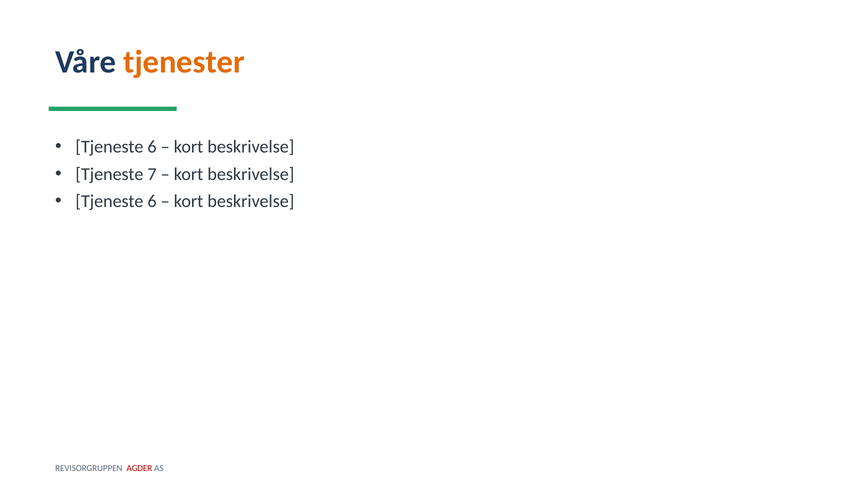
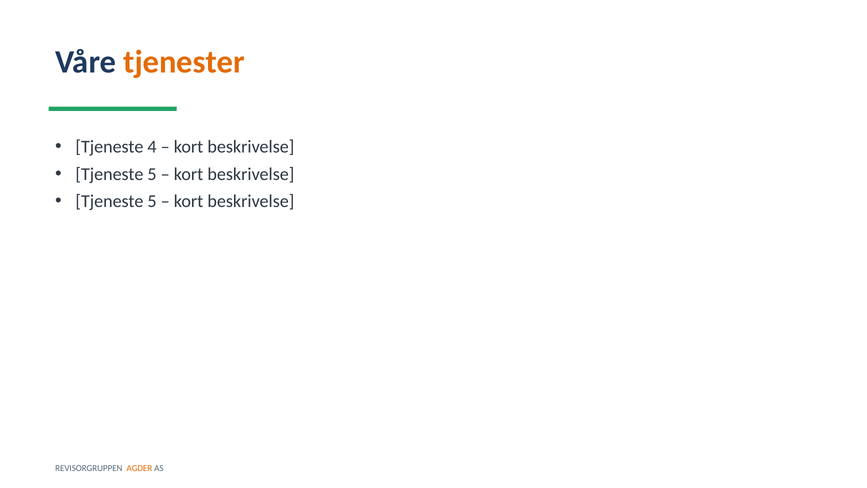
6 at (152, 147): 6 -> 4
7 at (152, 174): 7 -> 5
6 at (152, 201): 6 -> 5
AGDER colour: red -> orange
